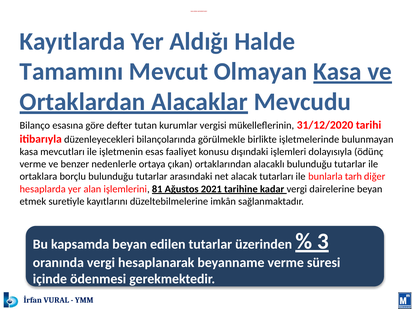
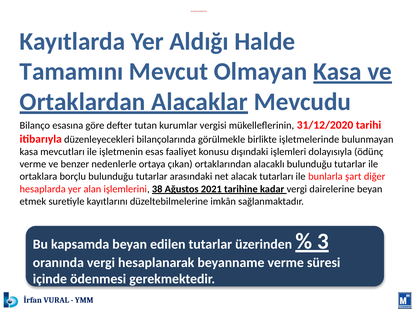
tarh: tarh -> şart
81: 81 -> 38
